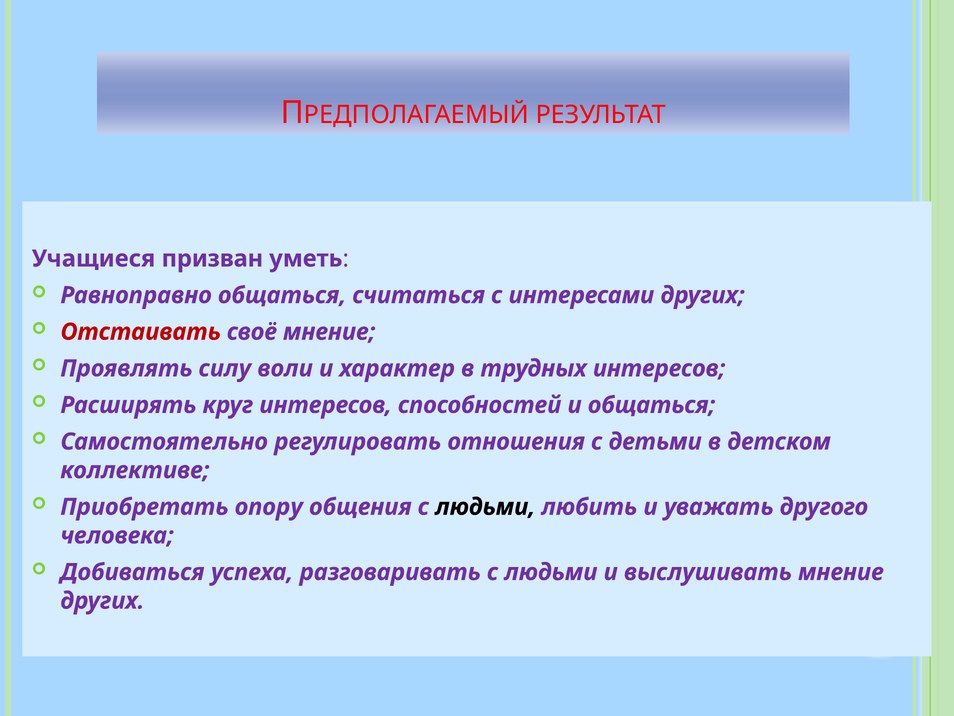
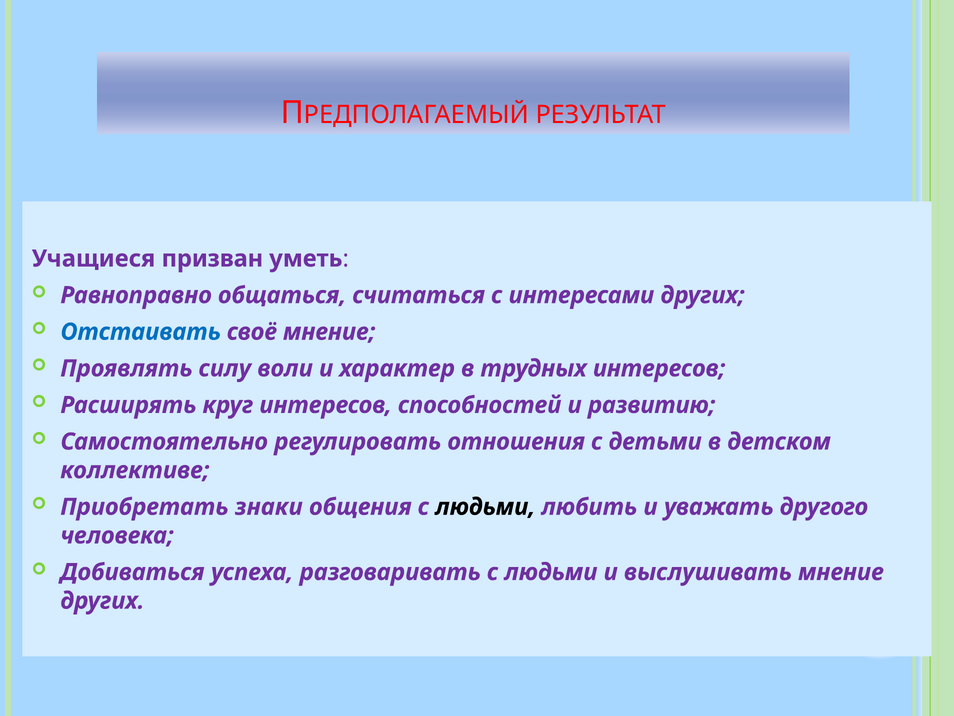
Отстаивать colour: red -> blue
и общаться: общаться -> развитию
опору: опору -> знаки
